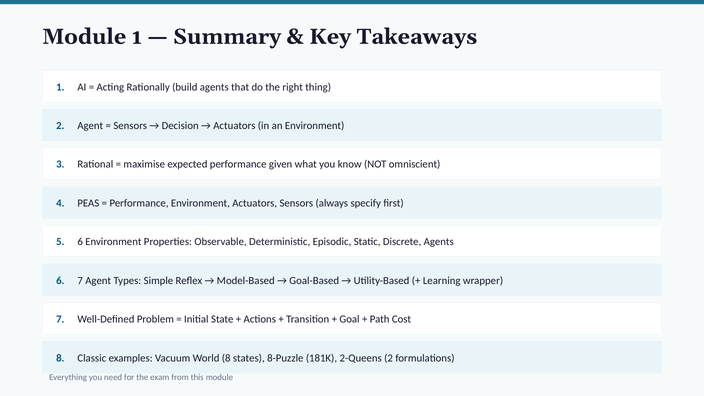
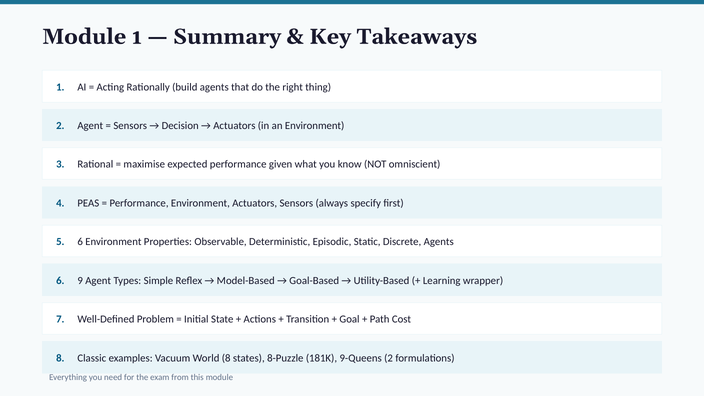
6 7: 7 -> 9
2-Queens: 2-Queens -> 9-Queens
